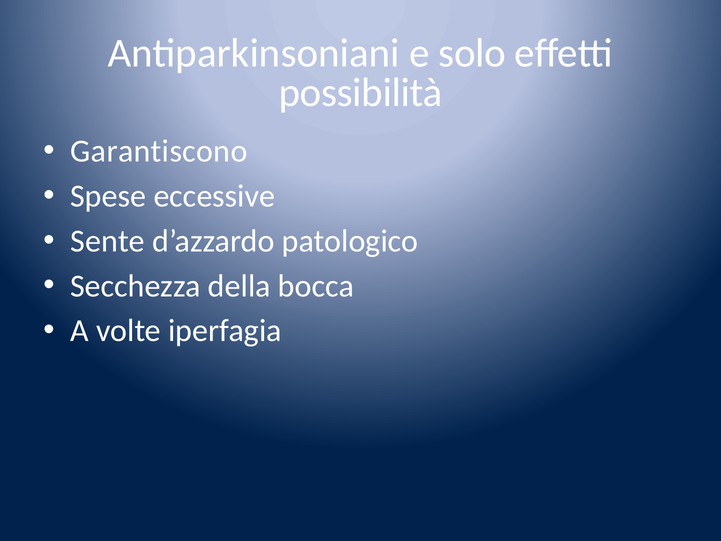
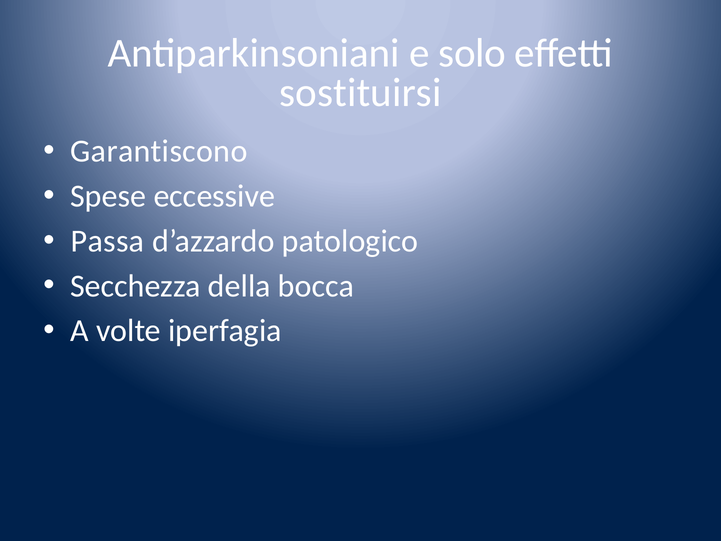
possibilità: possibilità -> sostituirsi
Sente: Sente -> Passa
